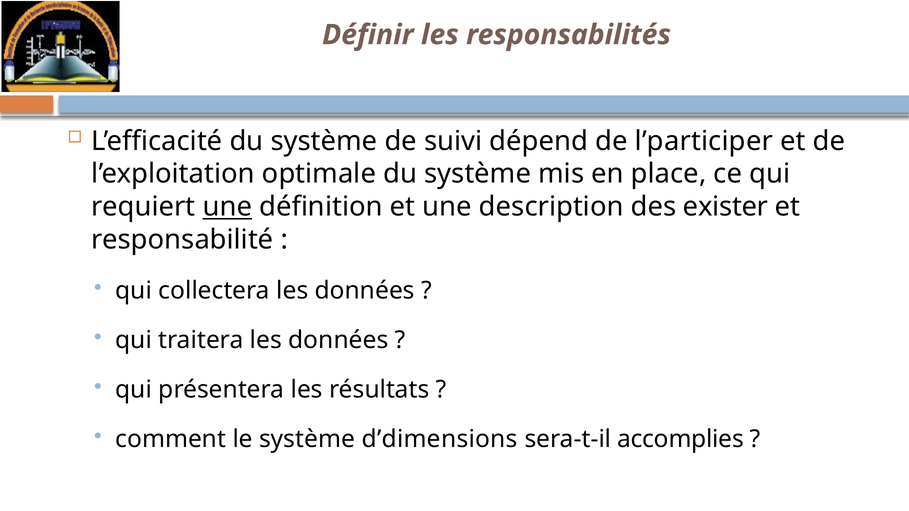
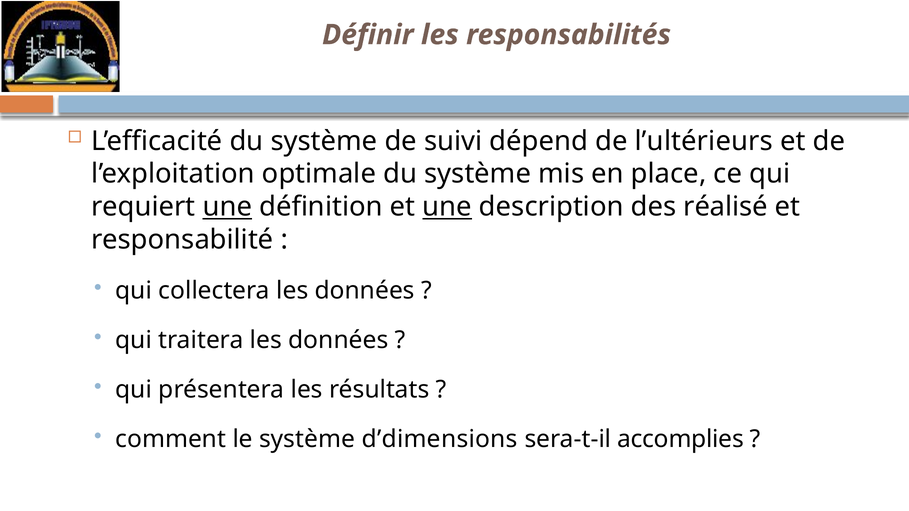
l’participer: l’participer -> l’ultérieurs
une at (447, 207) underline: none -> present
exister: exister -> réalisé
